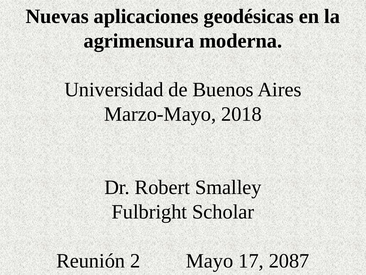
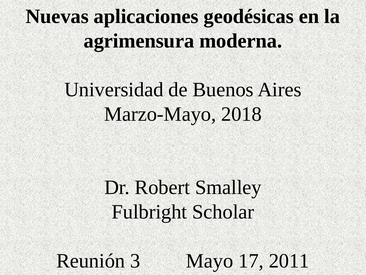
2: 2 -> 3
2087: 2087 -> 2011
